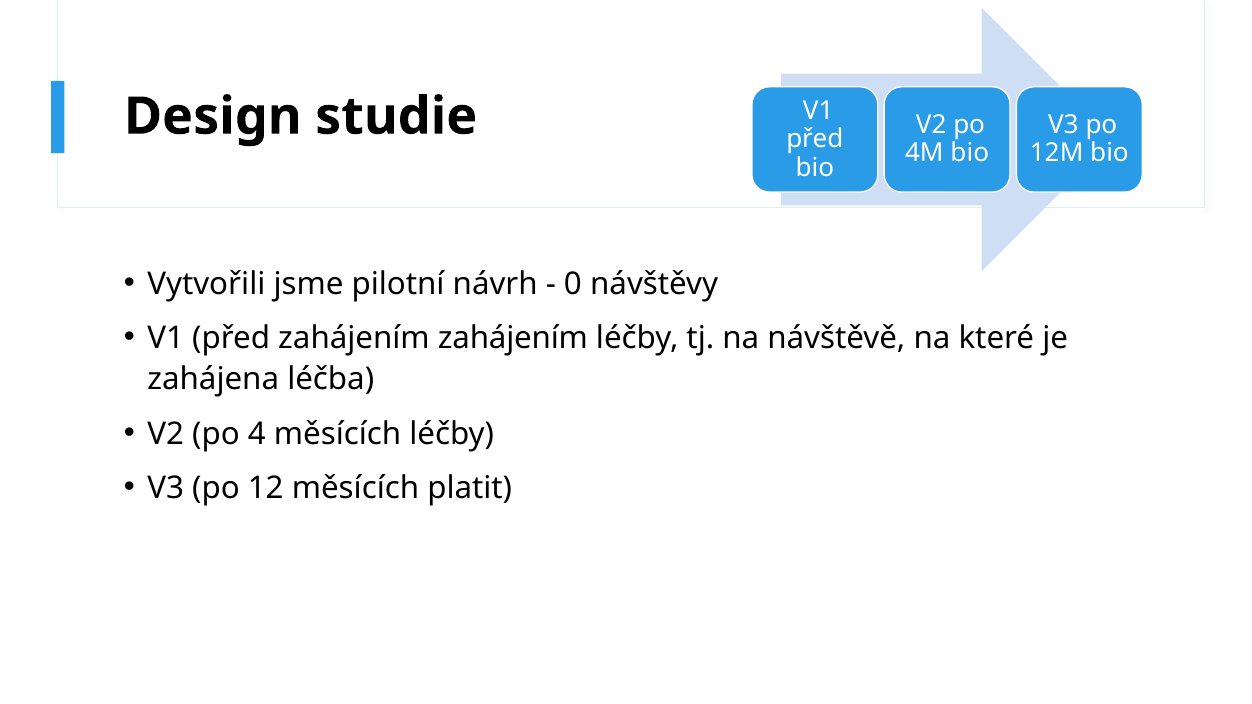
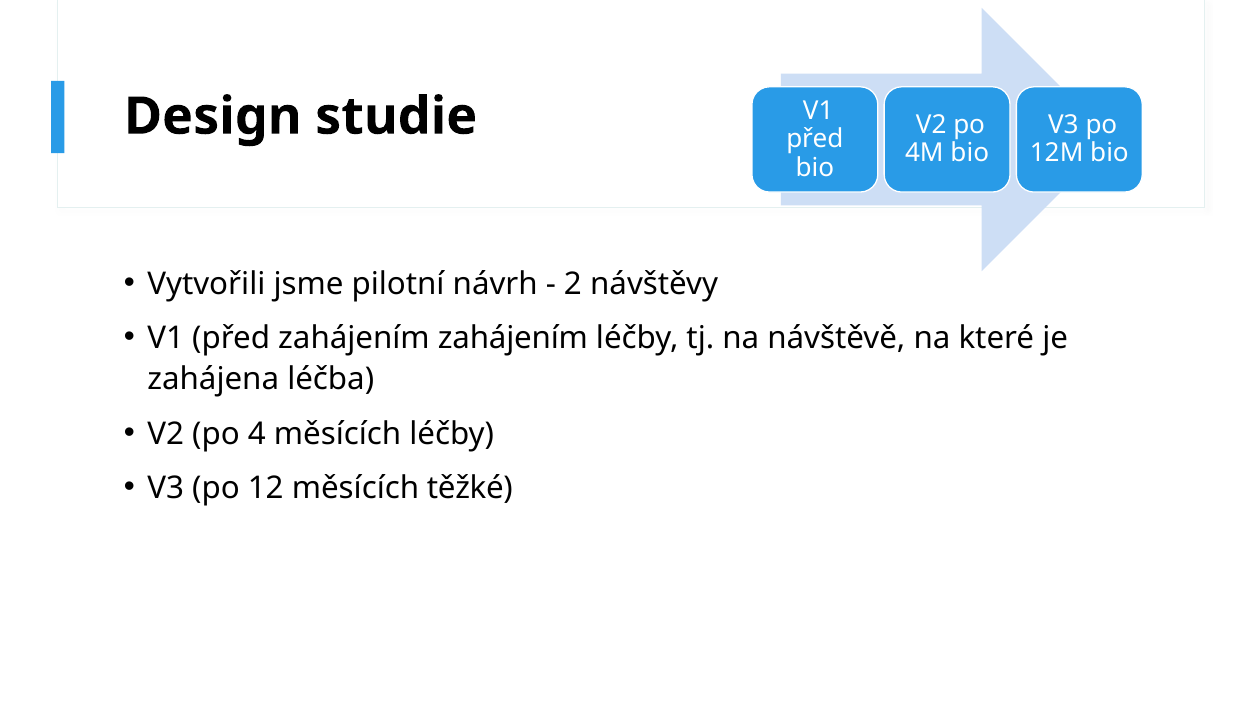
0: 0 -> 2
platit: platit -> těžké
